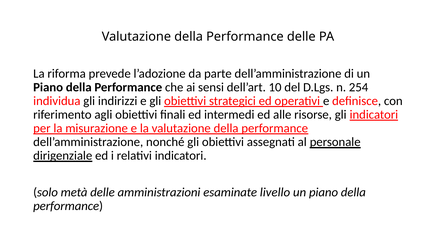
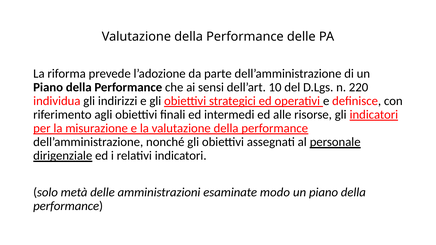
254: 254 -> 220
livello: livello -> modo
